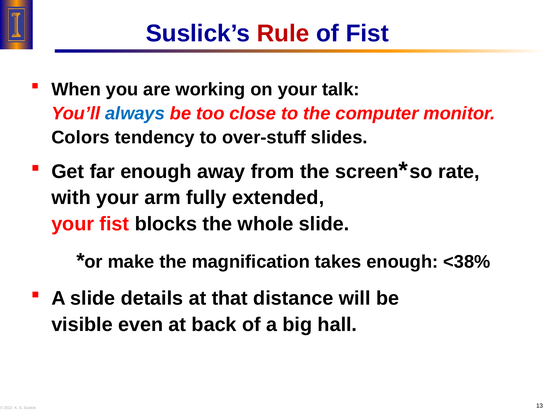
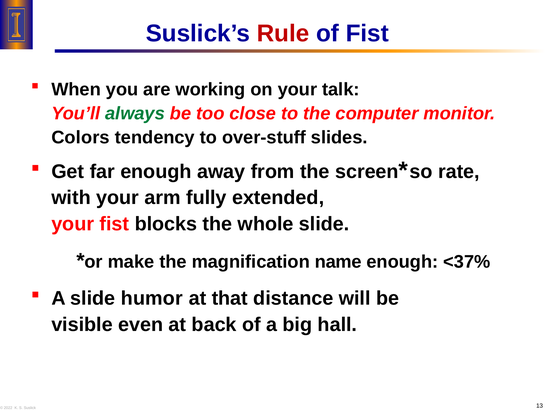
always colour: blue -> green
takes: takes -> name
<38%: <38% -> <37%
details: details -> humor
